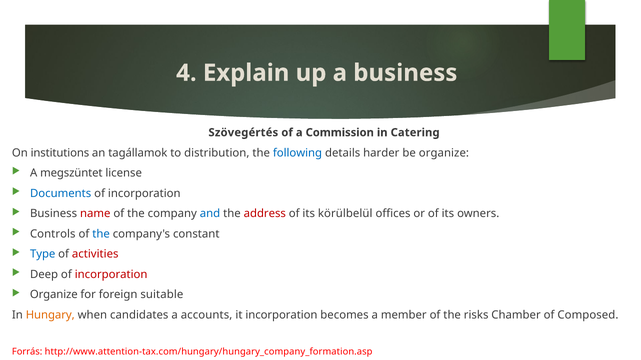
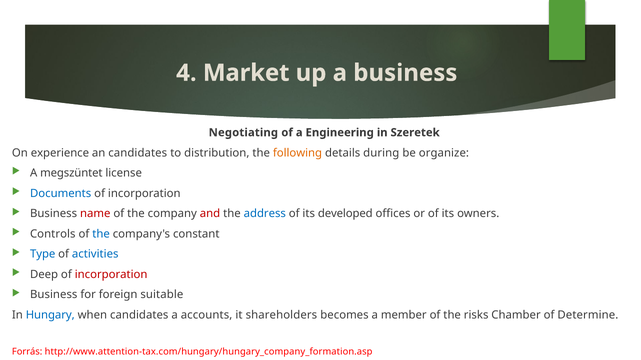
Explain: Explain -> Market
Szövegértés: Szövegértés -> Negotiating
Commission: Commission -> Engineering
Catering: Catering -> Szeretek
institutions: institutions -> experience
an tagállamok: tagállamok -> candidates
following colour: blue -> orange
harder: harder -> during
and colour: blue -> red
address colour: red -> blue
körülbelül: körülbelül -> developed
activities colour: red -> blue
Organize at (54, 295): Organize -> Business
Hungary colour: orange -> blue
it incorporation: incorporation -> shareholders
Composed: Composed -> Determine
